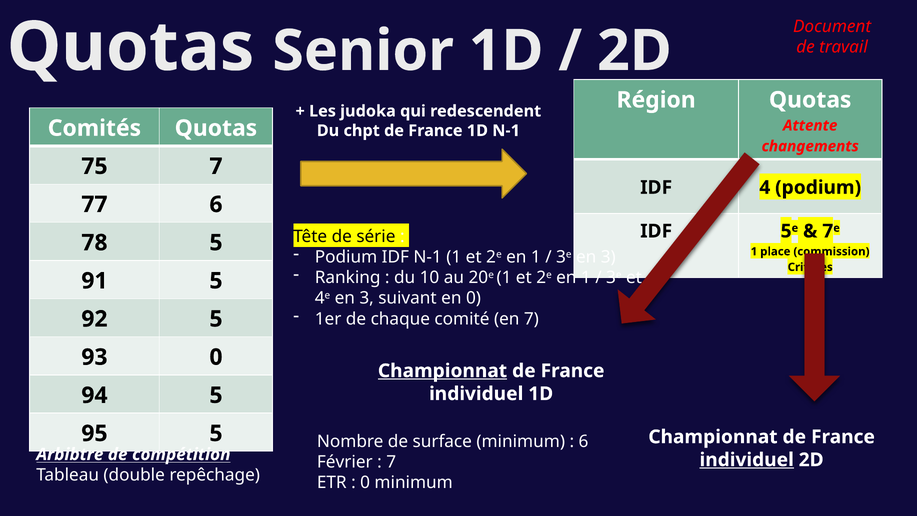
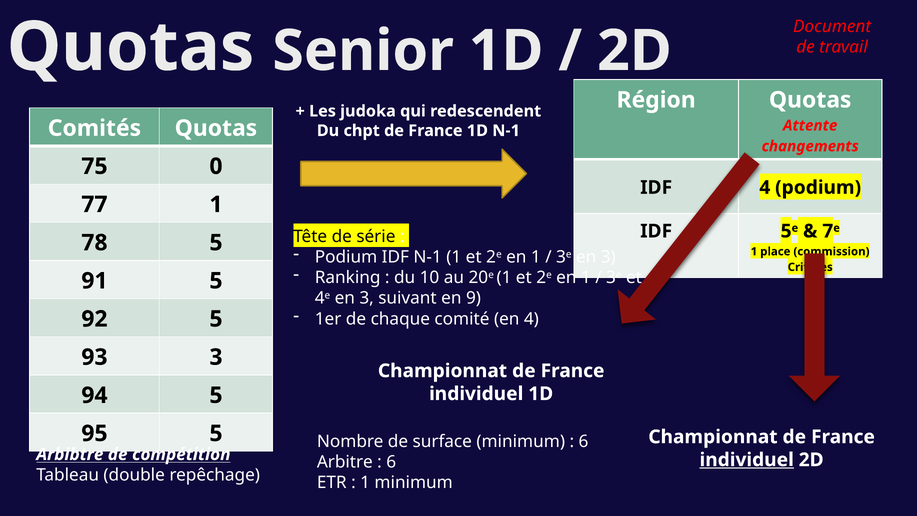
75 7: 7 -> 0
77 6: 6 -> 1
en 0: 0 -> 9
en 7: 7 -> 4
93 0: 0 -> 3
Championnat at (442, 371) underline: present -> none
Février: Février -> Arbitre
7 at (391, 462): 7 -> 6
0 at (365, 483): 0 -> 1
